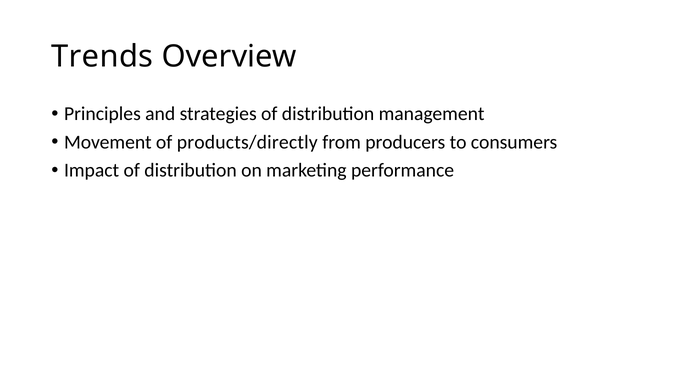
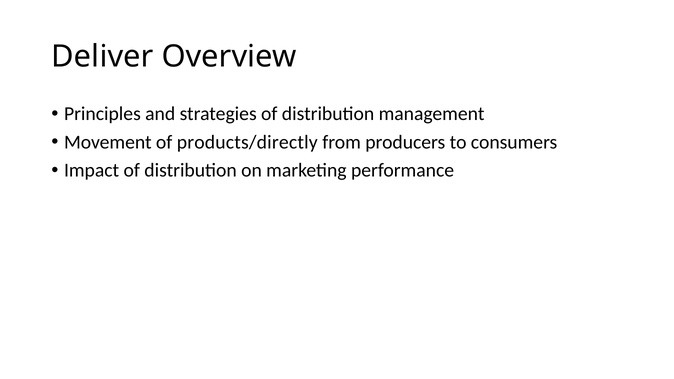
Trends: Trends -> Deliver
